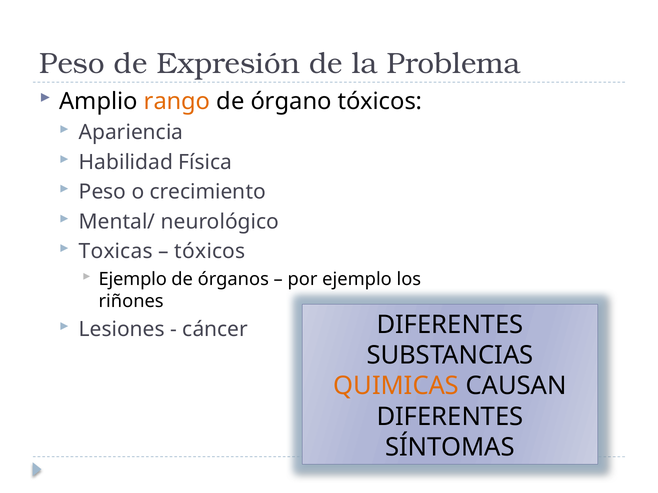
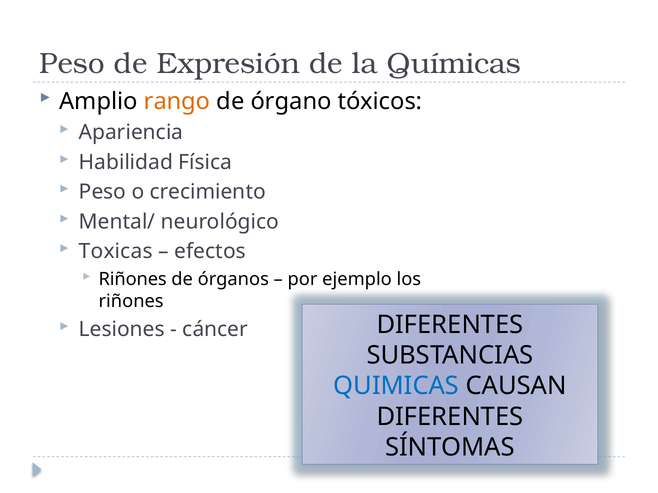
Problema: Problema -> Químicas
tóxicos at (210, 252): tóxicos -> efectos
Ejemplo at (133, 280): Ejemplo -> Riñones
QUIMICAS colour: orange -> blue
